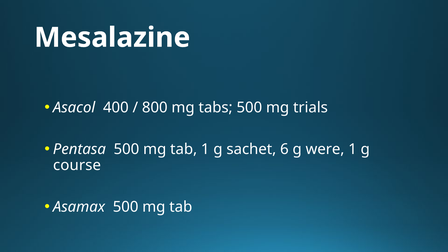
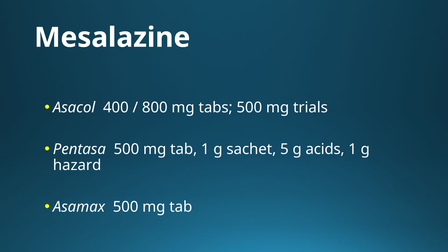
6: 6 -> 5
were: were -> acids
course: course -> hazard
